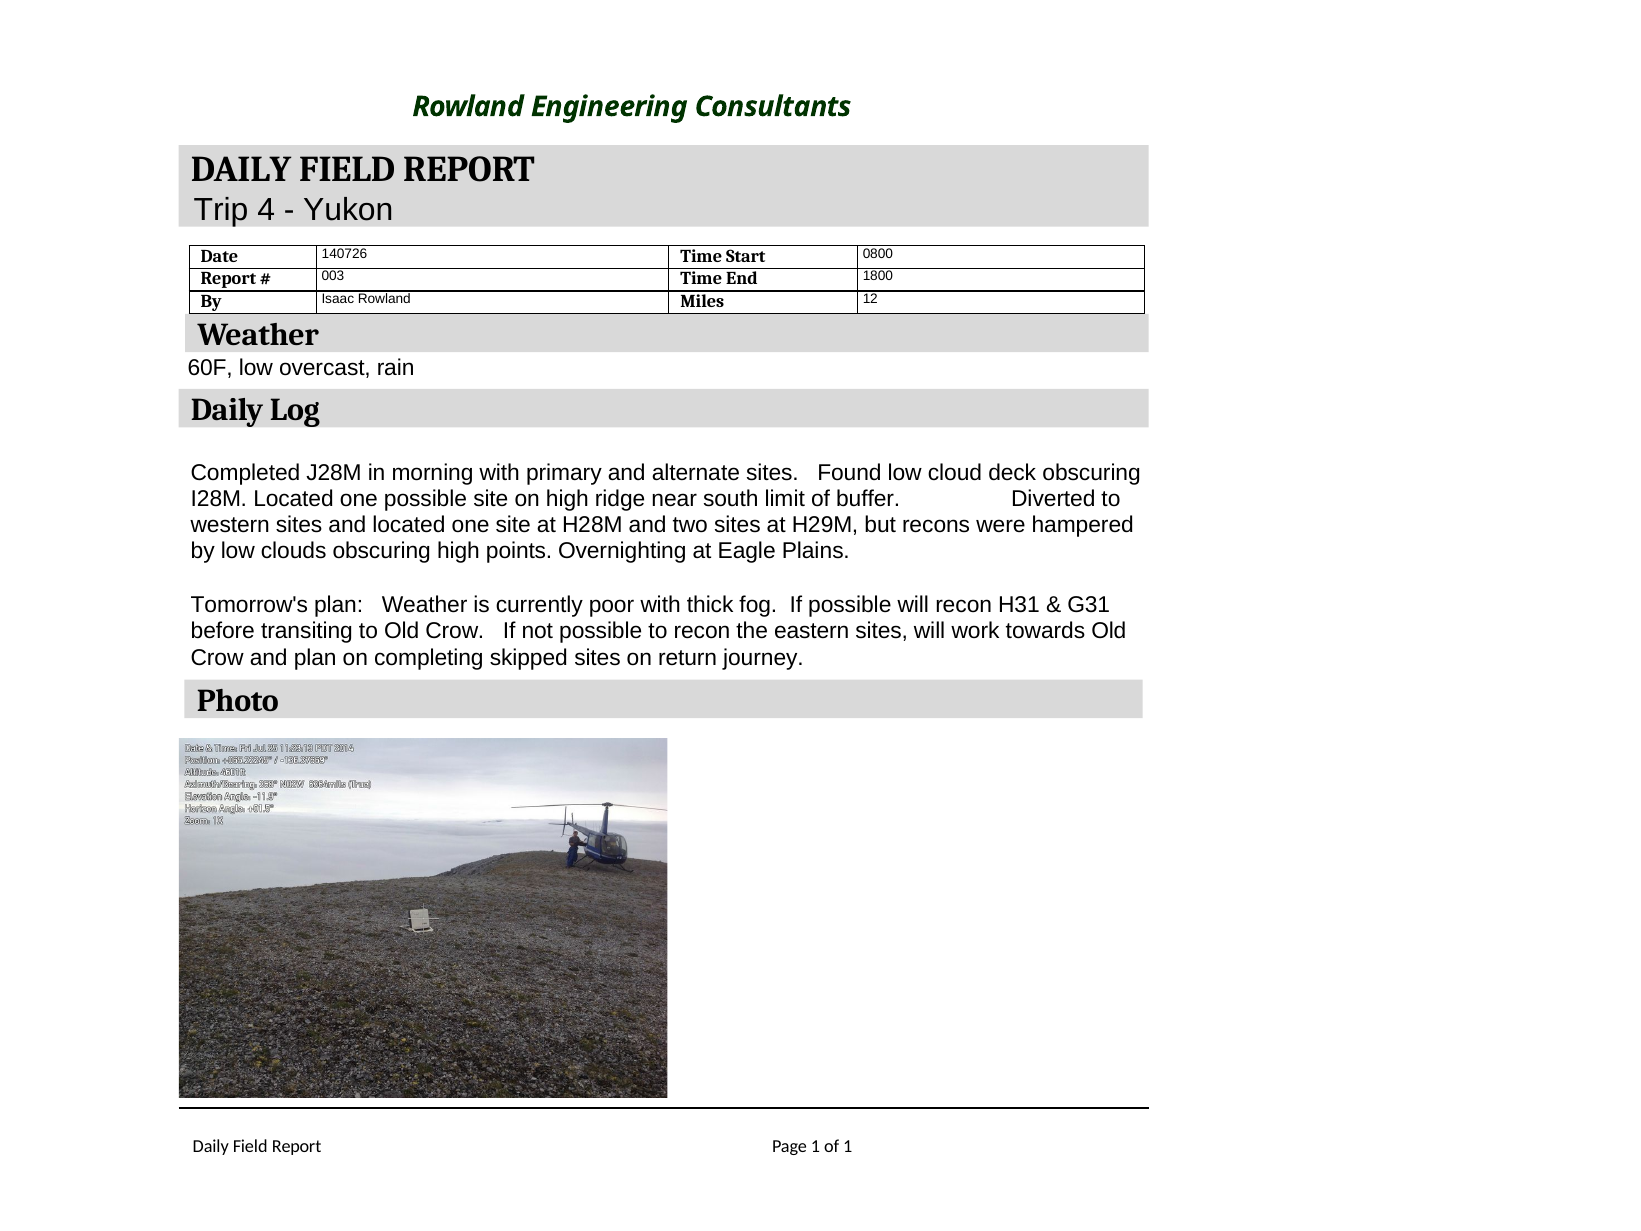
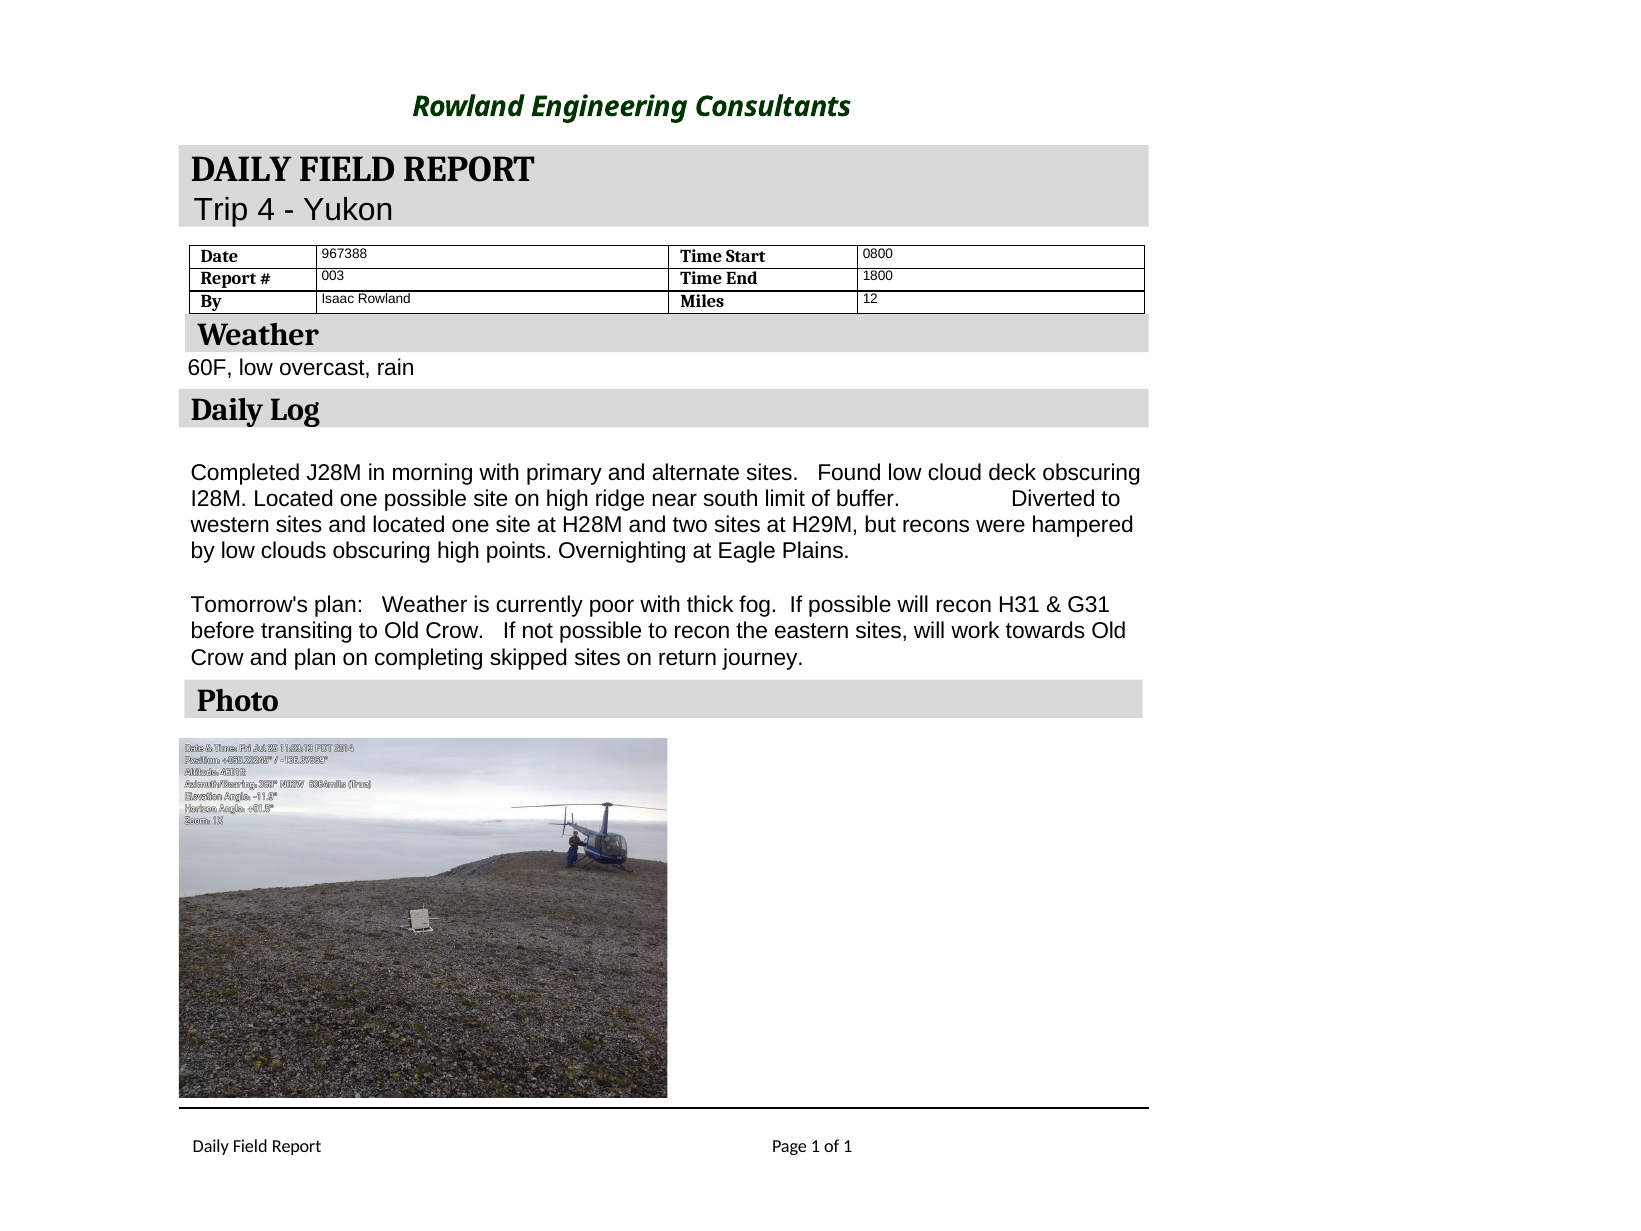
140726: 140726 -> 967388
